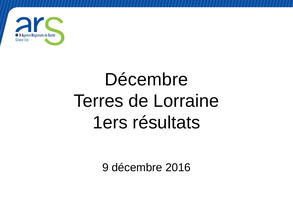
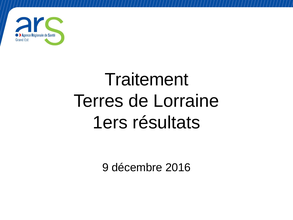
Décembre at (146, 79): Décembre -> Traitement
